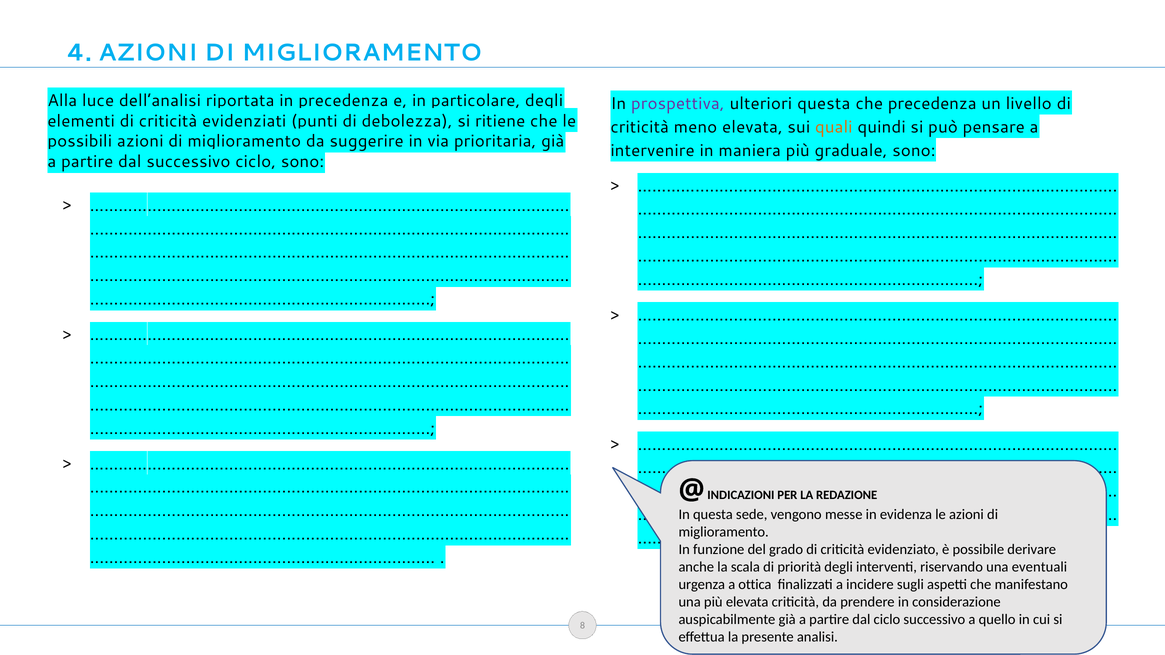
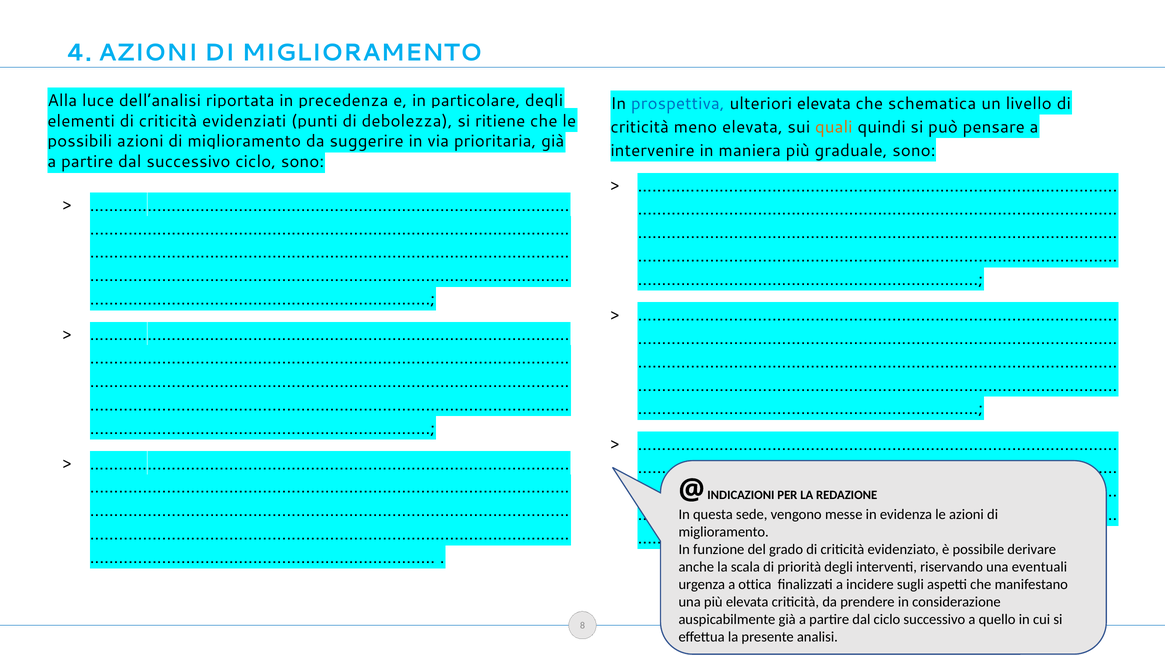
prospettiva colour: purple -> blue
ulteriori questa: questa -> elevata
che precedenza: precedenza -> schematica
